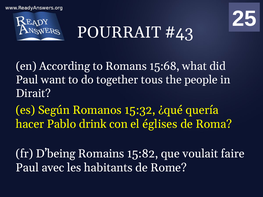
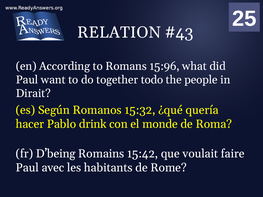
POURRAIT: POURRAIT -> RELATION
15:68: 15:68 -> 15:96
tous: tous -> todo
églises: églises -> monde
15:82: 15:82 -> 15:42
